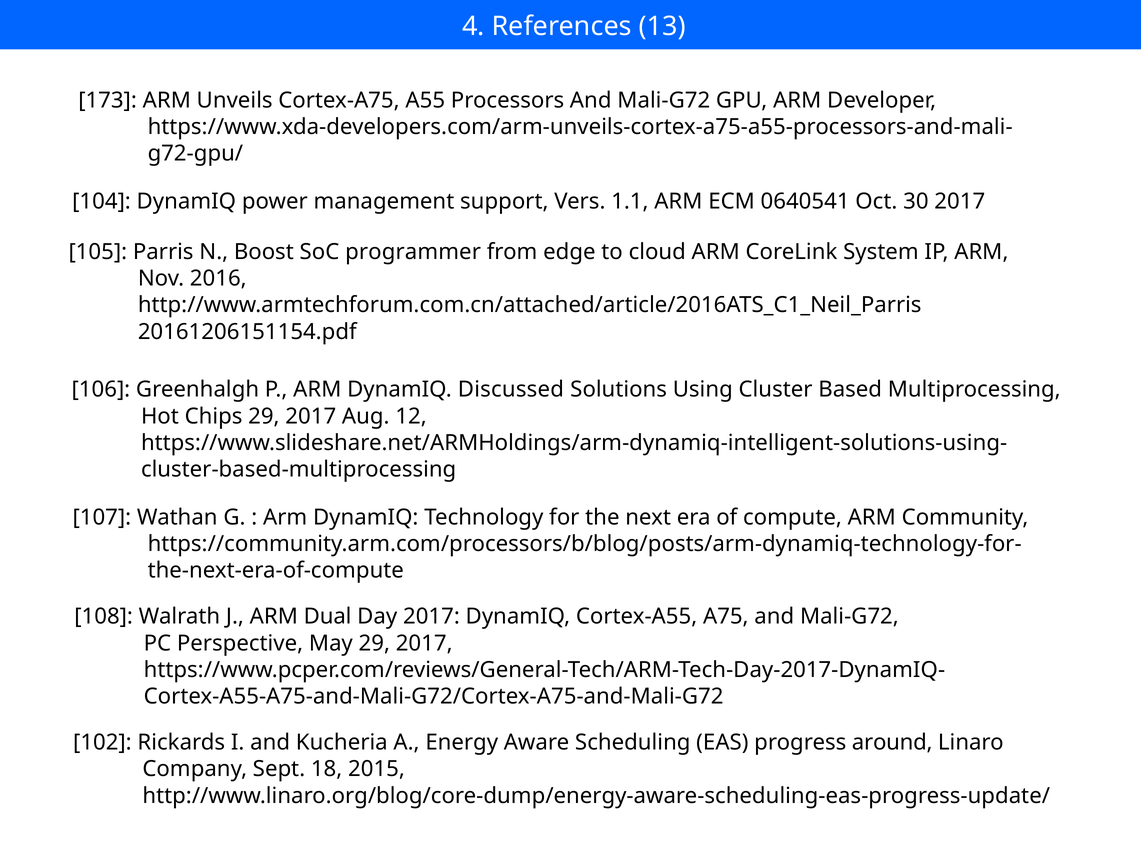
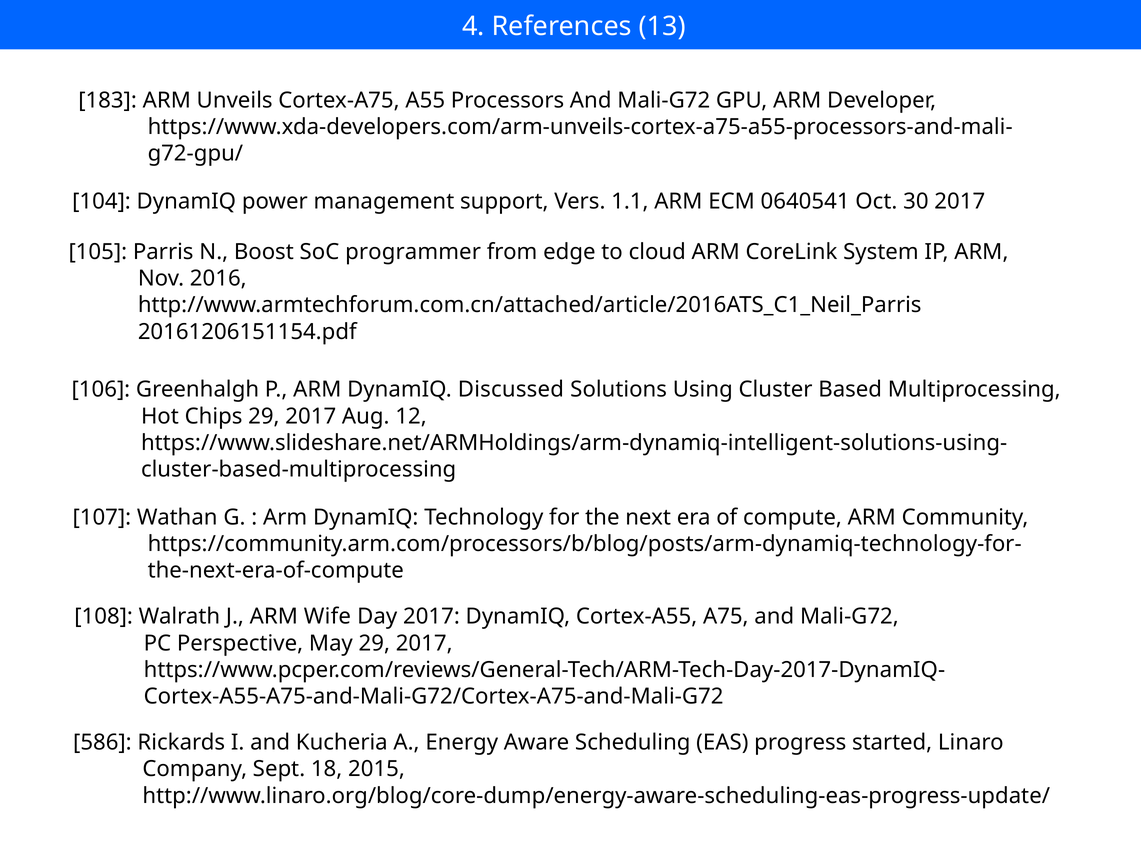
173: 173 -> 183
Dual: Dual -> Wife
102: 102 -> 586
around: around -> started
